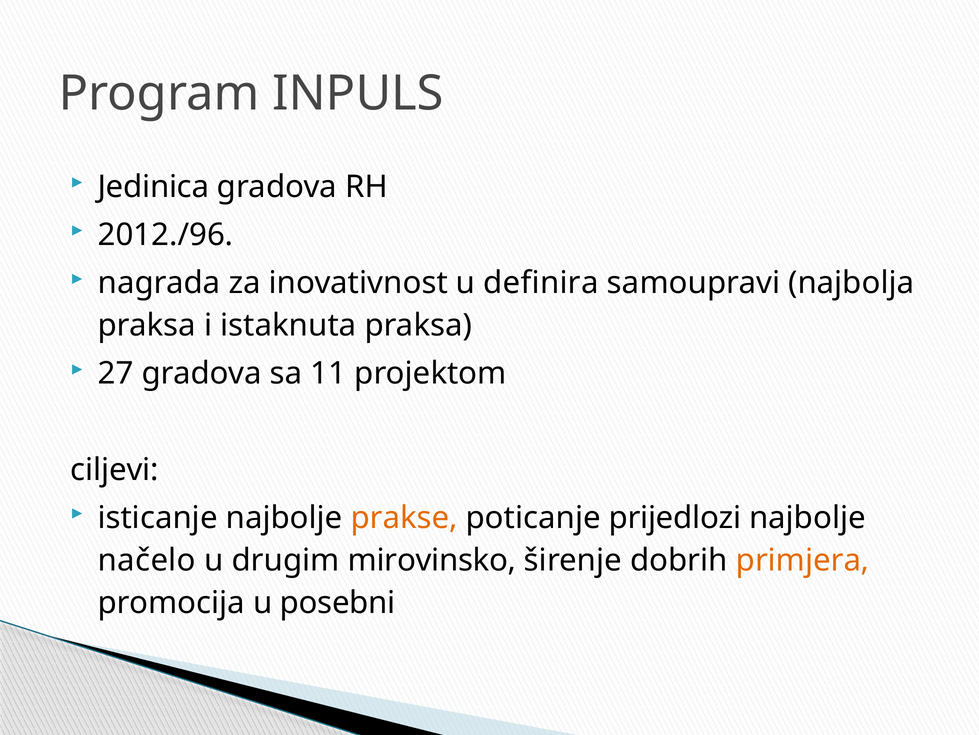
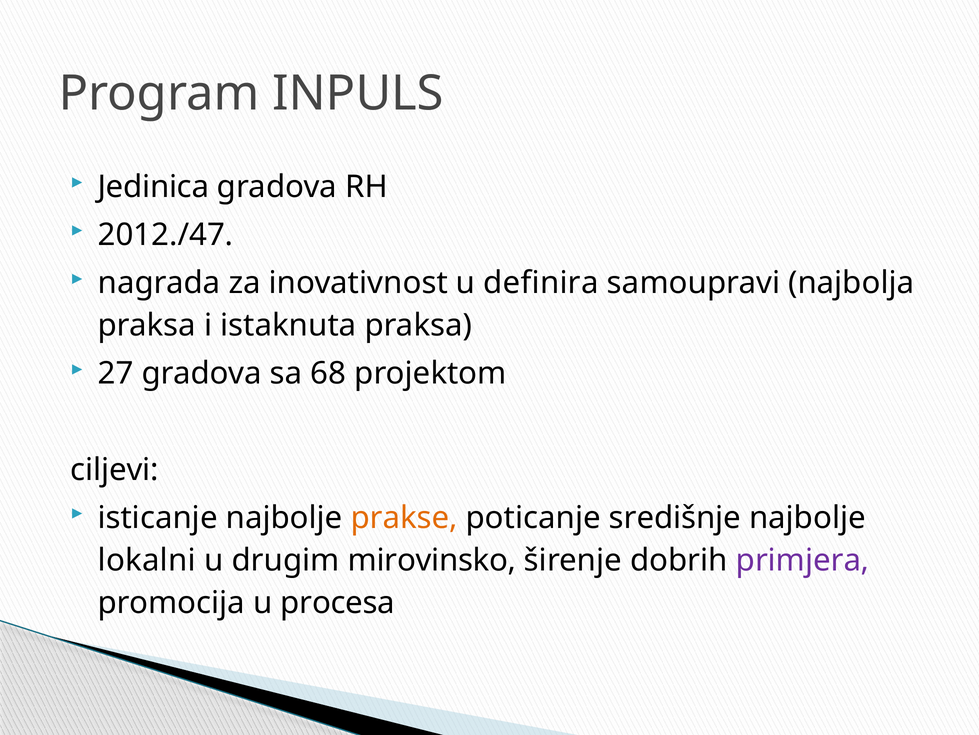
2012./96: 2012./96 -> 2012./47
11: 11 -> 68
prijedlozi: prijedlozi -> središnje
načelo: načelo -> lokalni
primjera colour: orange -> purple
posebni: posebni -> procesa
